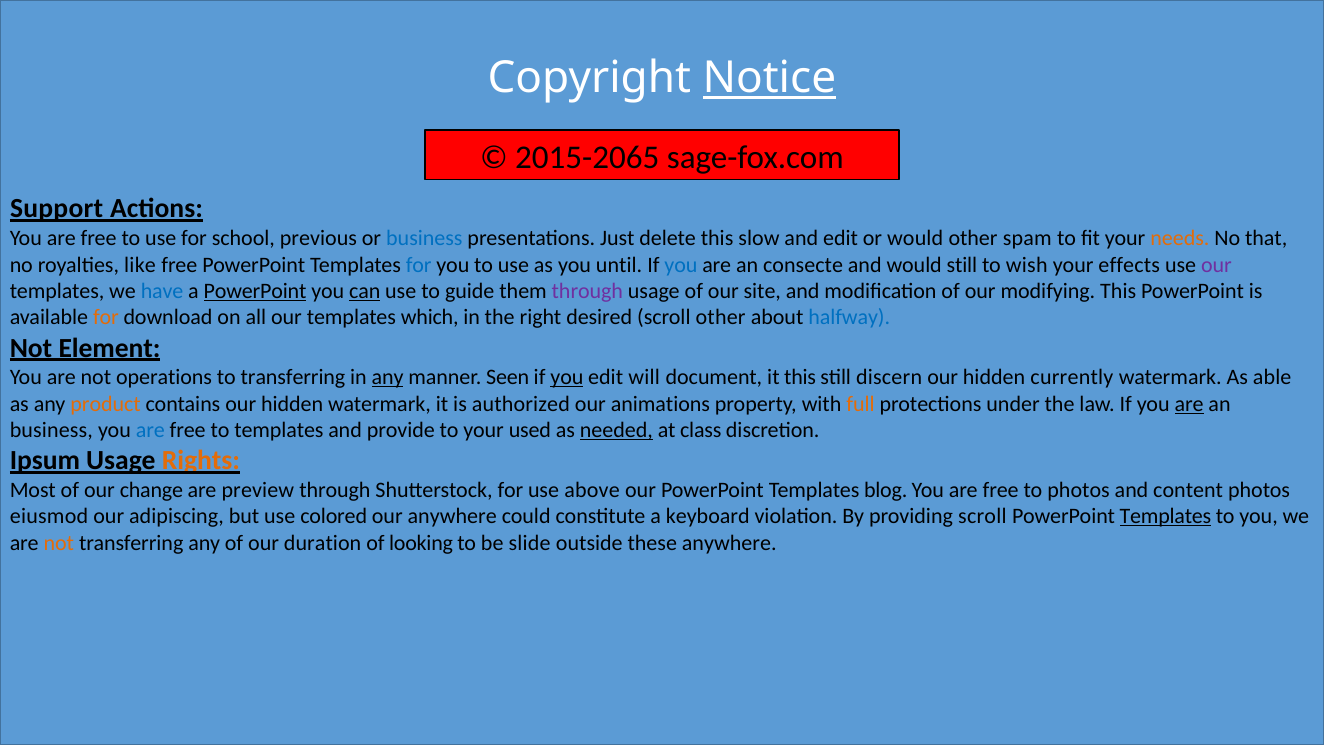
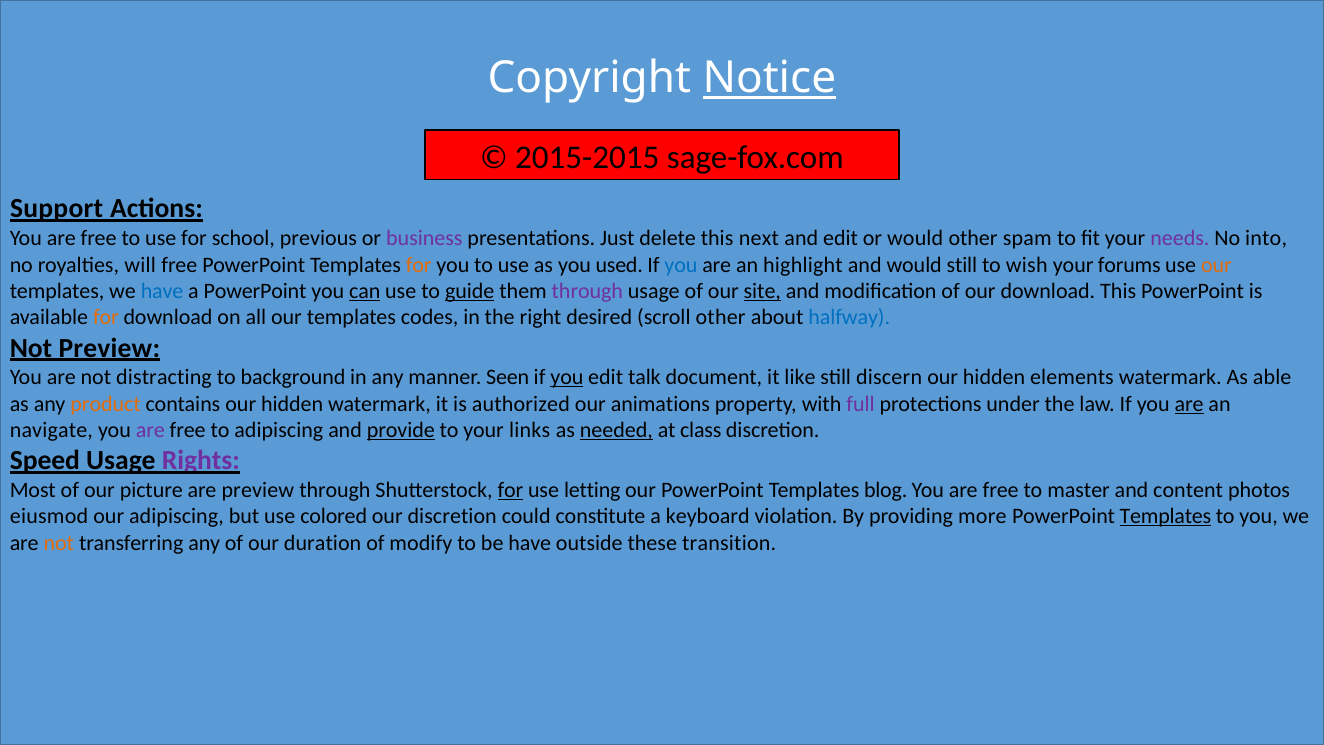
2015-2065: 2015-2065 -> 2015-2015
business at (424, 238) colour: blue -> purple
slow: slow -> next
needs colour: orange -> purple
that: that -> into
like: like -> will
for at (419, 265) colour: blue -> orange
until: until -> used
consecte: consecte -> highlight
effects: effects -> forums
our at (1216, 265) colour: purple -> orange
PowerPoint at (255, 291) underline: present -> none
guide underline: none -> present
site underline: none -> present
our modifying: modifying -> download
which: which -> codes
Not Element: Element -> Preview
operations: operations -> distracting
to transferring: transferring -> background
any at (388, 377) underline: present -> none
will: will -> talk
it this: this -> like
currently: currently -> elements
full colour: orange -> purple
business at (51, 430): business -> navigate
are at (150, 430) colour: blue -> purple
to templates: templates -> adipiscing
provide underline: none -> present
used: used -> links
Ipsum: Ipsum -> Speed
Rights colour: orange -> purple
change: change -> picture
for at (510, 490) underline: none -> present
above: above -> letting
to photos: photos -> master
our anywhere: anywhere -> discretion
providing scroll: scroll -> more
looking: looking -> modify
be slide: slide -> have
these anywhere: anywhere -> transition
